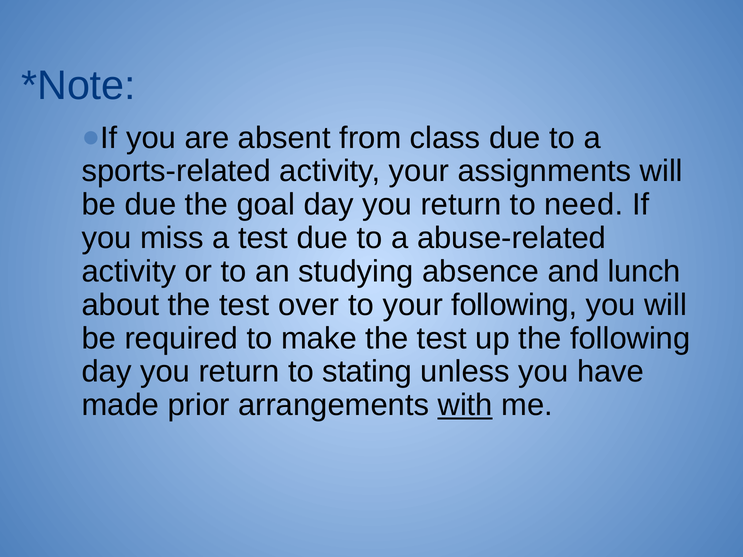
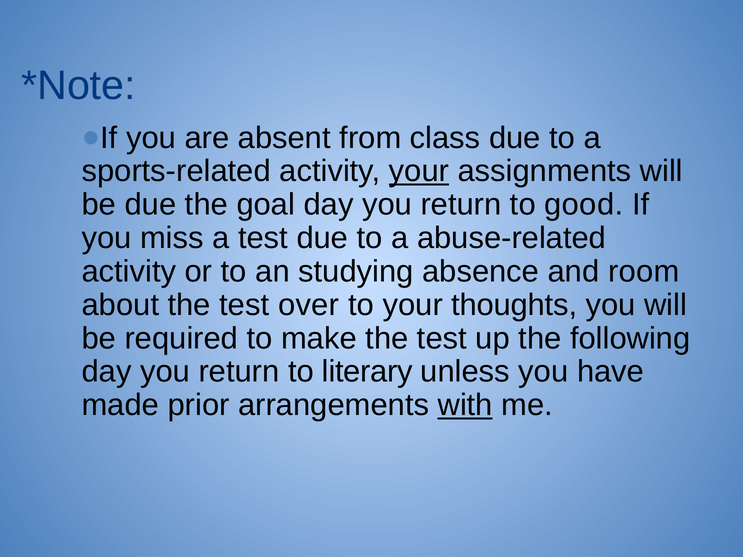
your at (419, 171) underline: none -> present
need: need -> good
lunch: lunch -> room
your following: following -> thoughts
stating: stating -> literary
